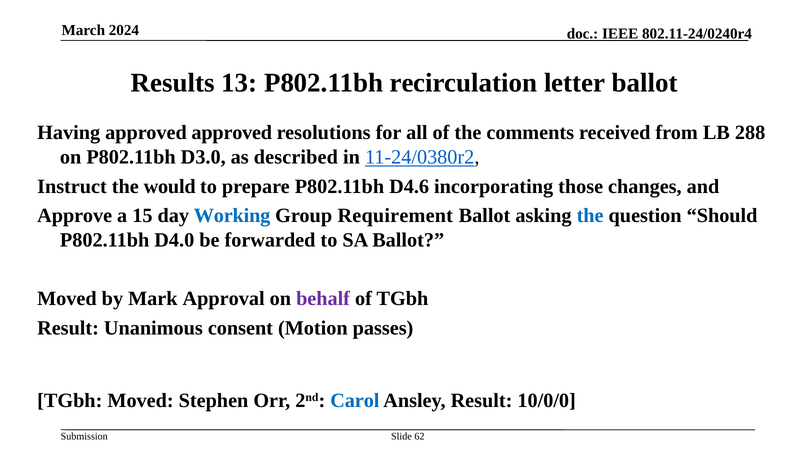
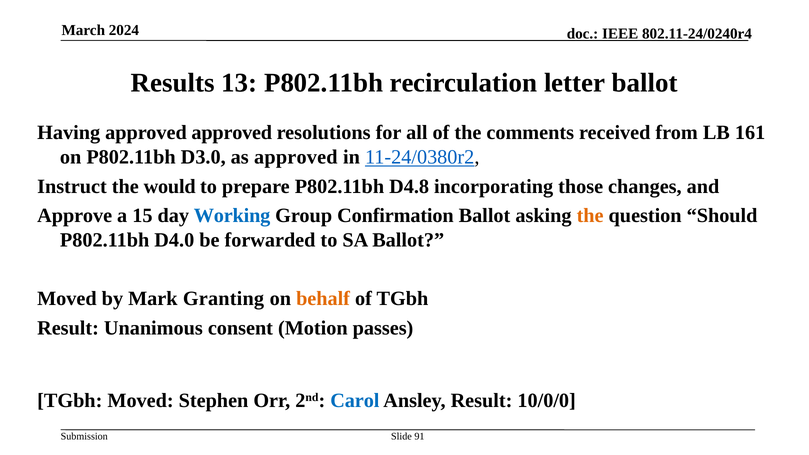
288: 288 -> 161
as described: described -> approved
D4.6: D4.6 -> D4.8
Requirement: Requirement -> Confirmation
the at (590, 216) colour: blue -> orange
Approval: Approval -> Granting
behalf colour: purple -> orange
62: 62 -> 91
